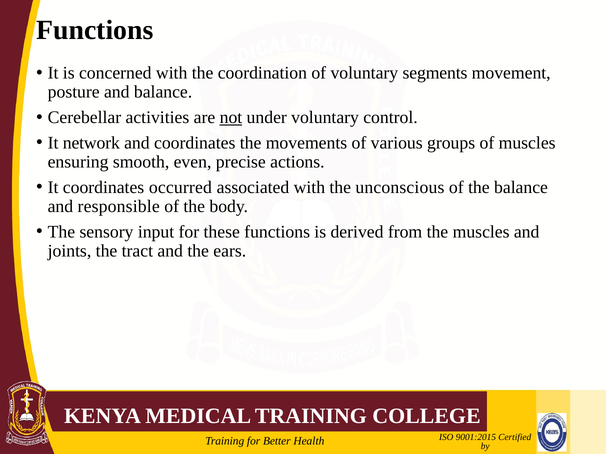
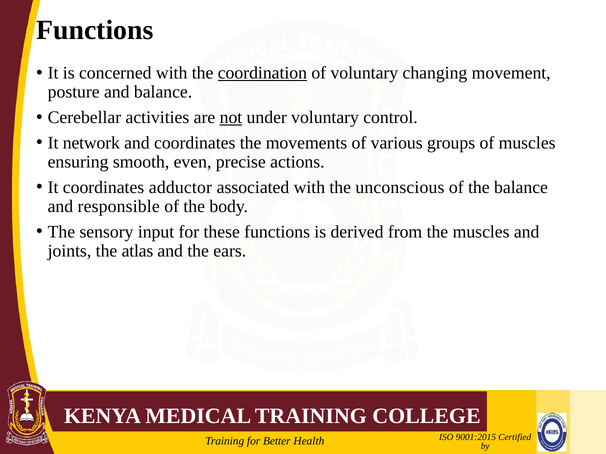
coordination underline: none -> present
segments: segments -> changing
occurred: occurred -> adductor
tract: tract -> atlas
